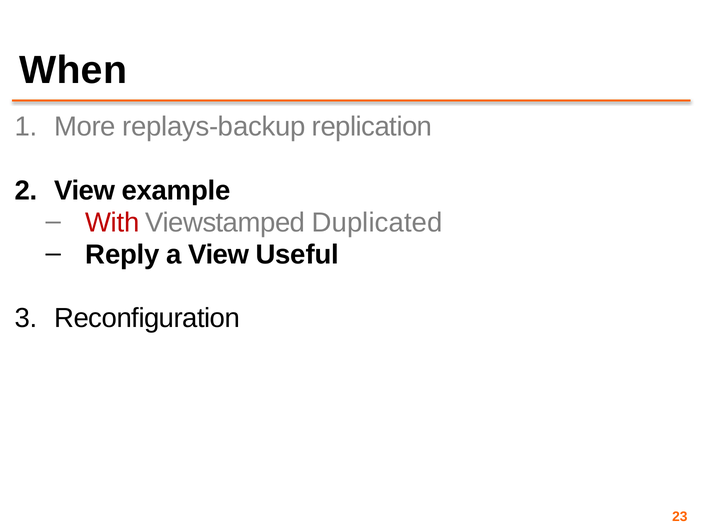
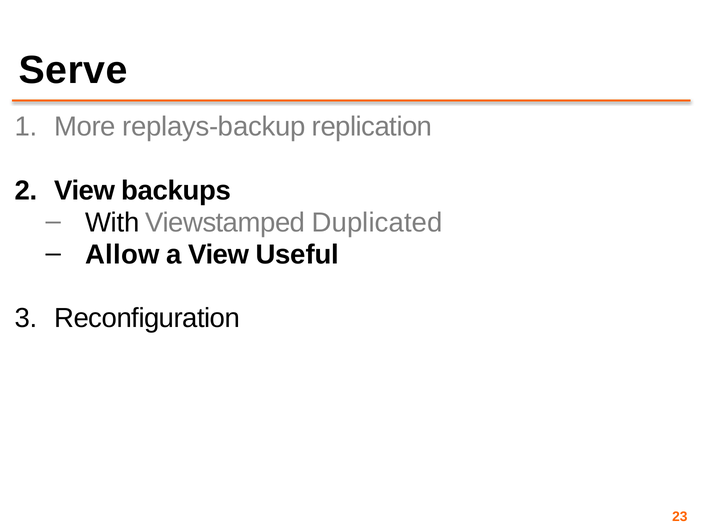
When: When -> Serve
example: example -> backups
With colour: red -> black
Reply: Reply -> Allow
